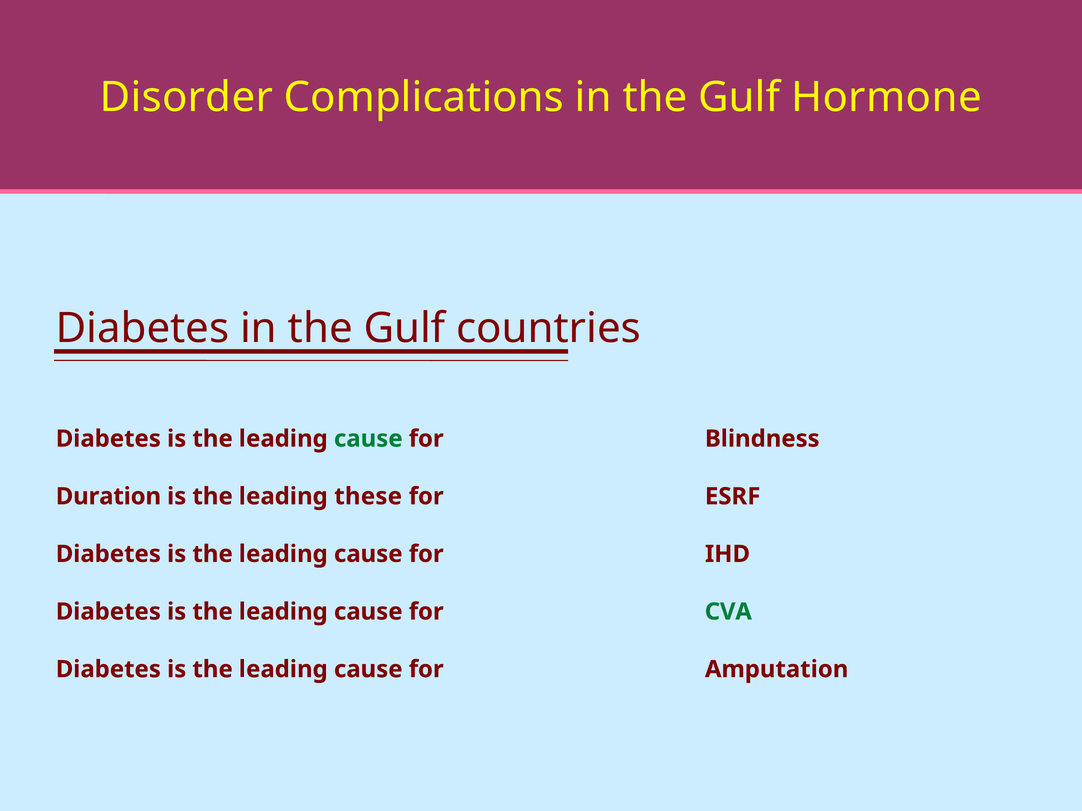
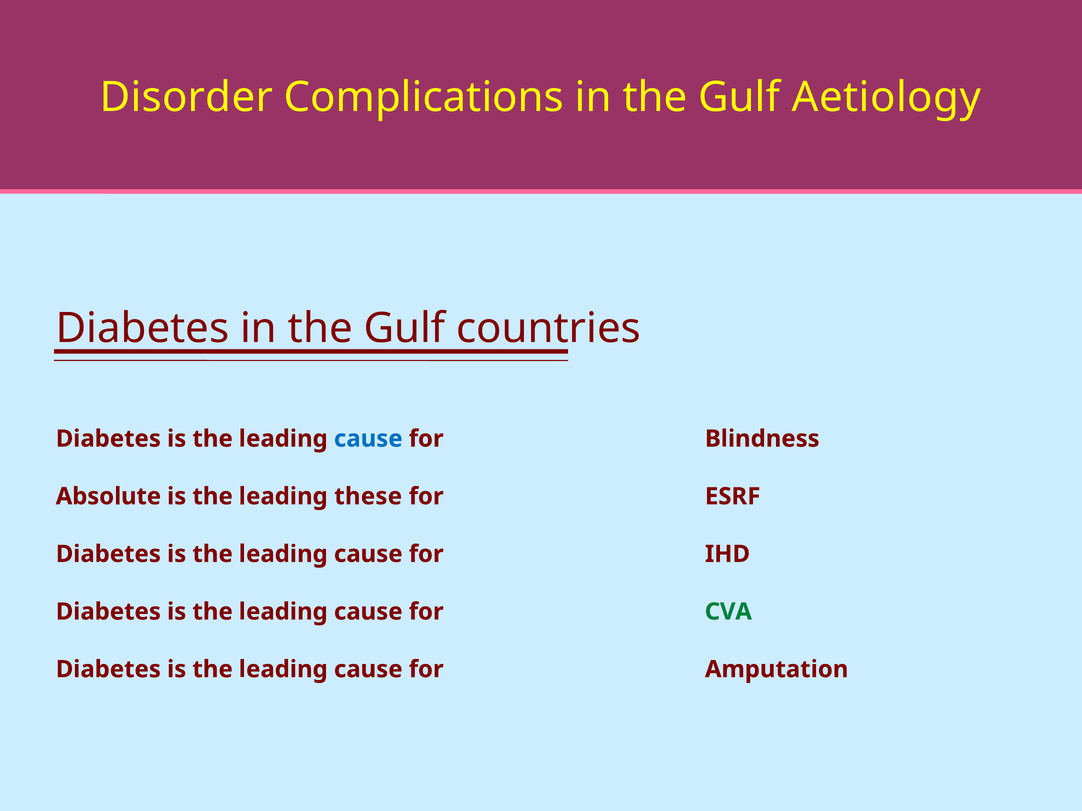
Hormone: Hormone -> Aetiology
cause at (368, 439) colour: green -> blue
Duration: Duration -> Absolute
